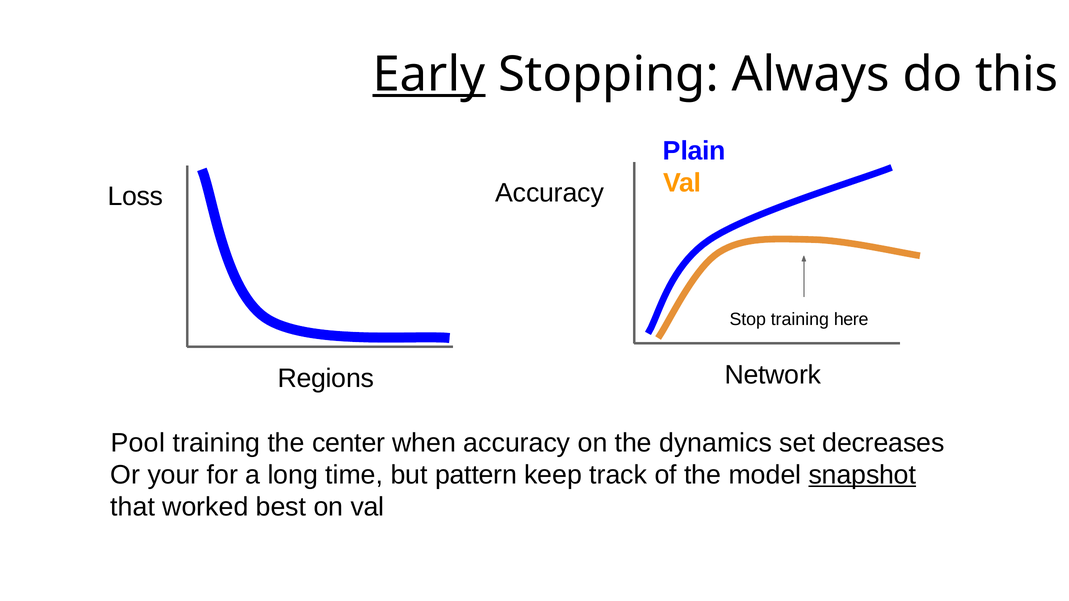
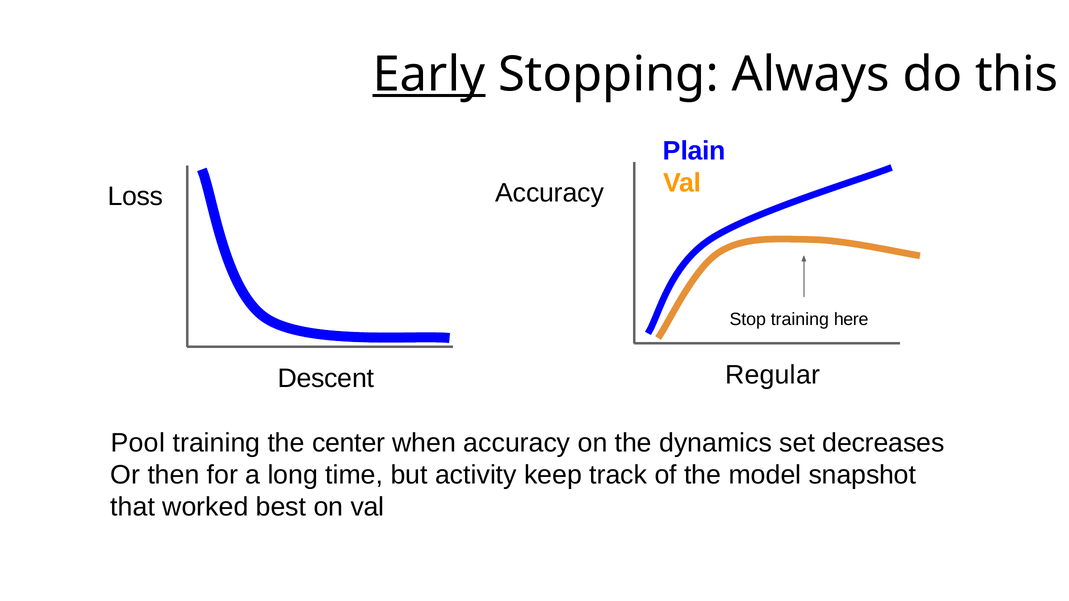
Network: Network -> Regular
Regions: Regions -> Descent
your: your -> then
pattern: pattern -> activity
snapshot underline: present -> none
